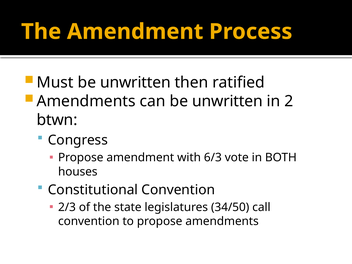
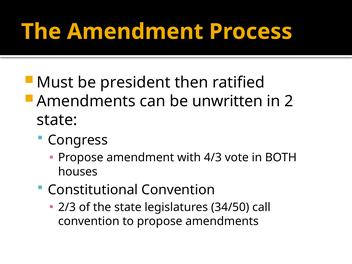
Must be unwritten: unwritten -> president
btwn at (57, 120): btwn -> state
6/3: 6/3 -> 4/3
